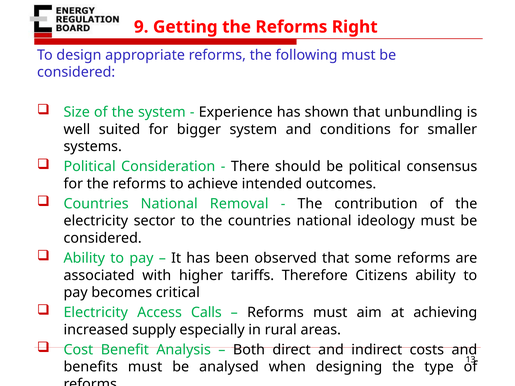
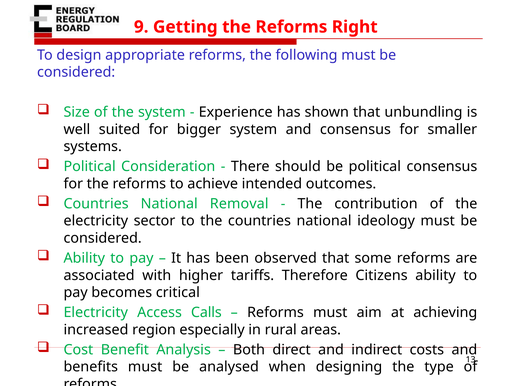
and conditions: conditions -> consensus
supply: supply -> region
